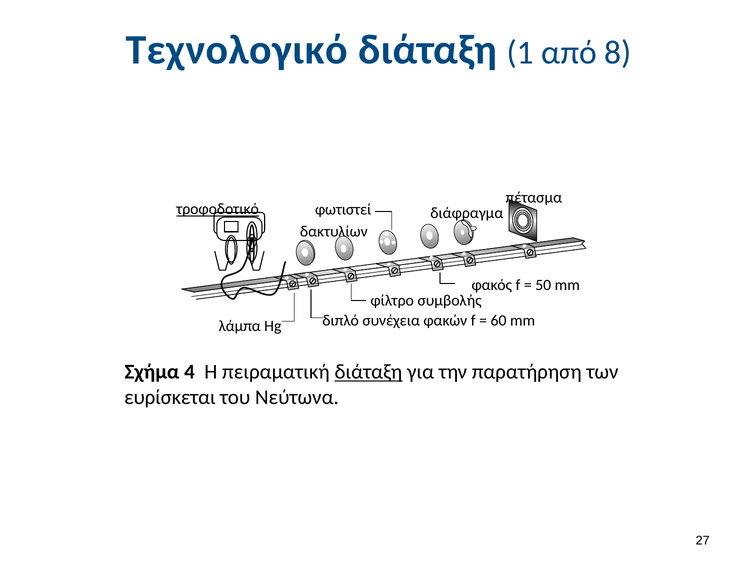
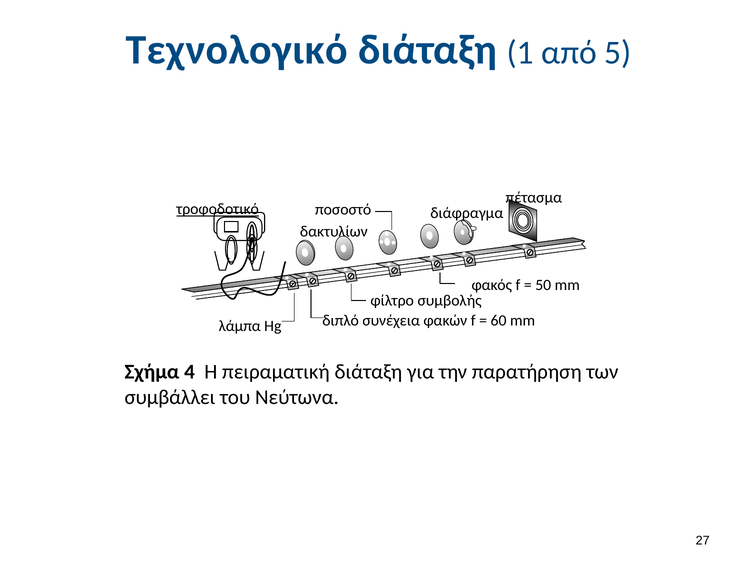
8: 8 -> 5
φωτιστεί: φωτιστεί -> ποσοστό
διάταξη at (368, 372) underline: present -> none
ευρίσκεται: ευρίσκεται -> συμβάλλει
